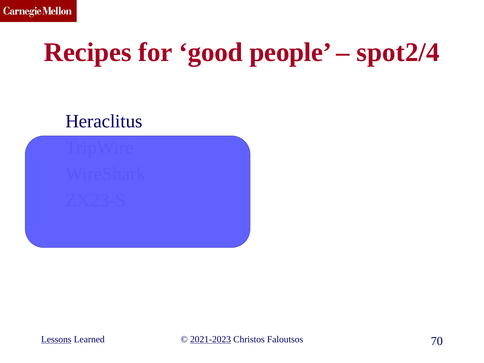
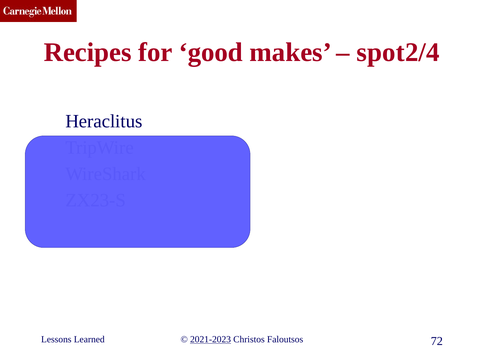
people: people -> makes
Lessons underline: present -> none
70: 70 -> 72
